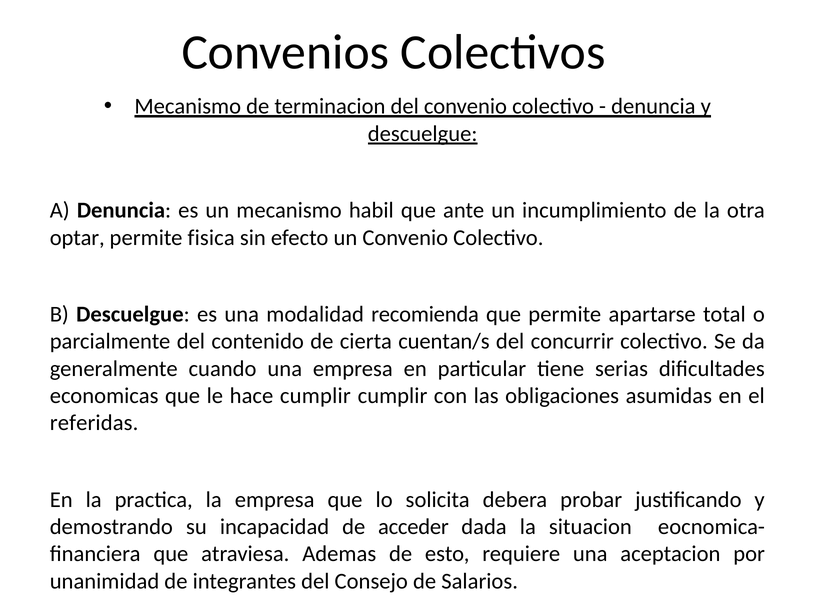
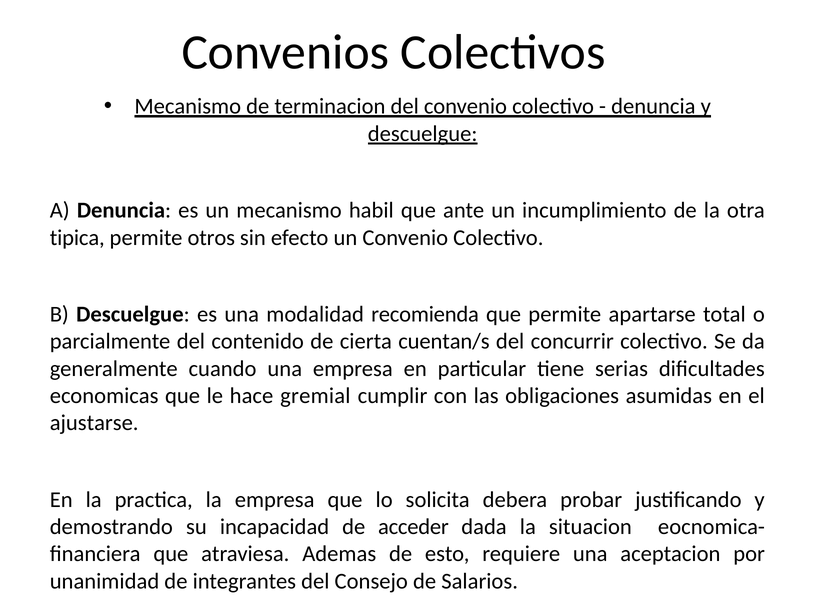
optar: optar -> tipica
fisica: fisica -> otros
hace cumplir: cumplir -> gremial
referidas: referidas -> ajustarse
